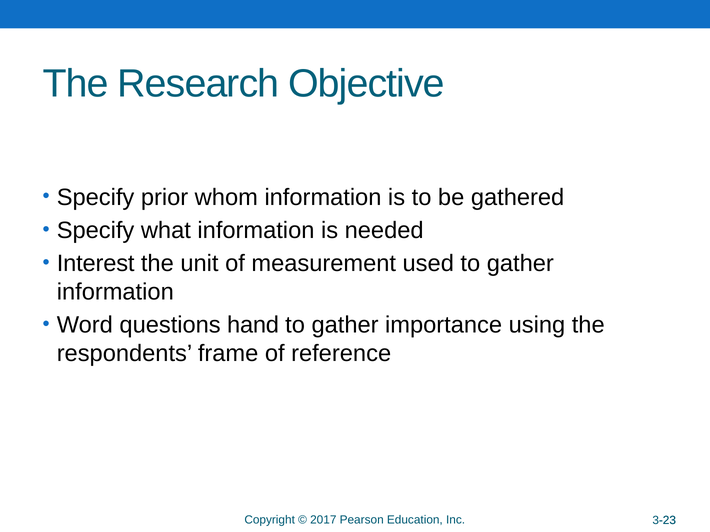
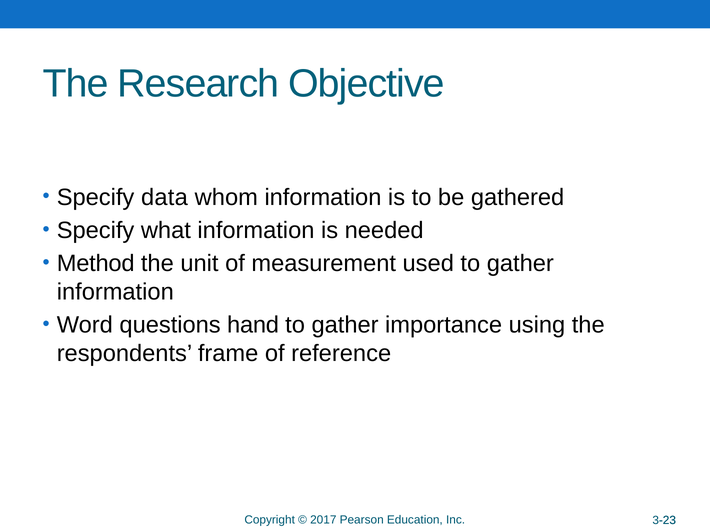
prior: prior -> data
Interest: Interest -> Method
